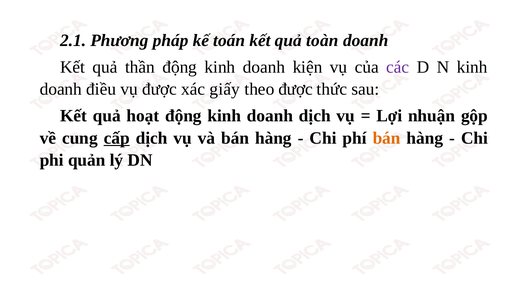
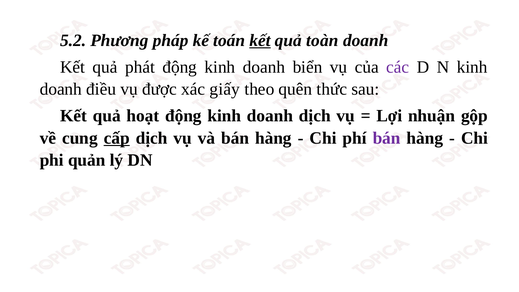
2.1: 2.1 -> 5.2
kết at (260, 40) underline: none -> present
thần: thần -> phát
kiện: kiện -> biển
theo được: được -> quên
bán at (387, 138) colour: orange -> purple
